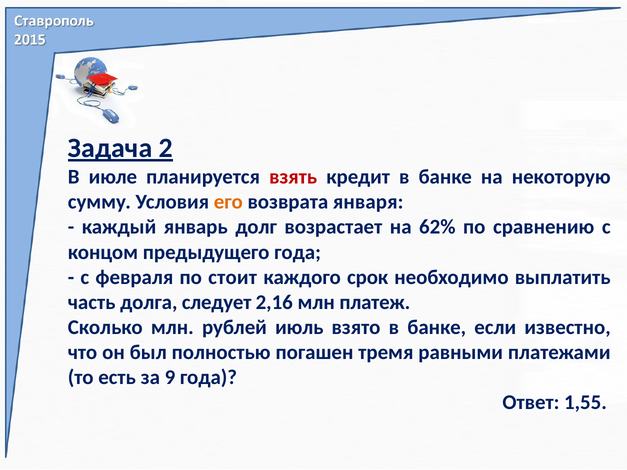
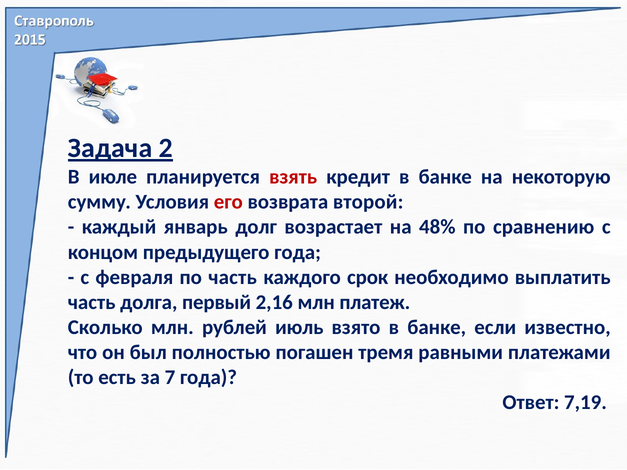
его colour: orange -> red
января: января -> второй
62%: 62% -> 48%
по стоит: стоит -> часть
следует: следует -> первый
9: 9 -> 7
1,55: 1,55 -> 7,19
